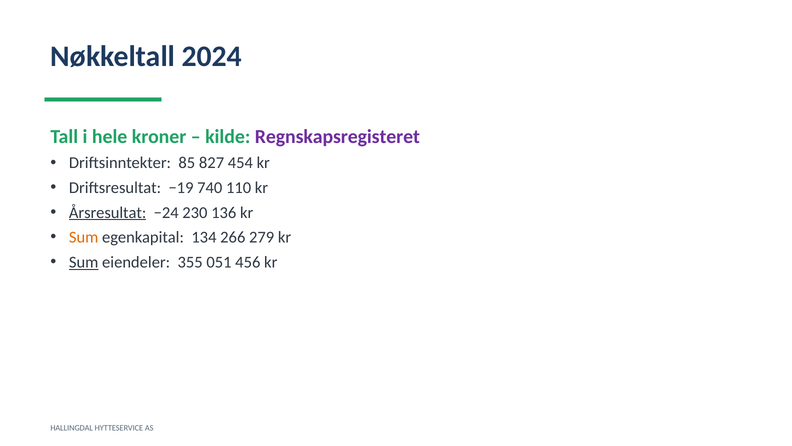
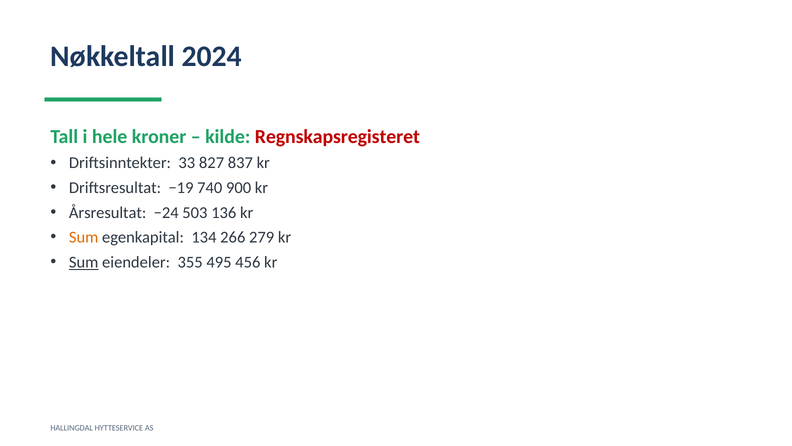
Regnskapsregisteret colour: purple -> red
85: 85 -> 33
454: 454 -> 837
110: 110 -> 900
Årsresultat underline: present -> none
230: 230 -> 503
051: 051 -> 495
